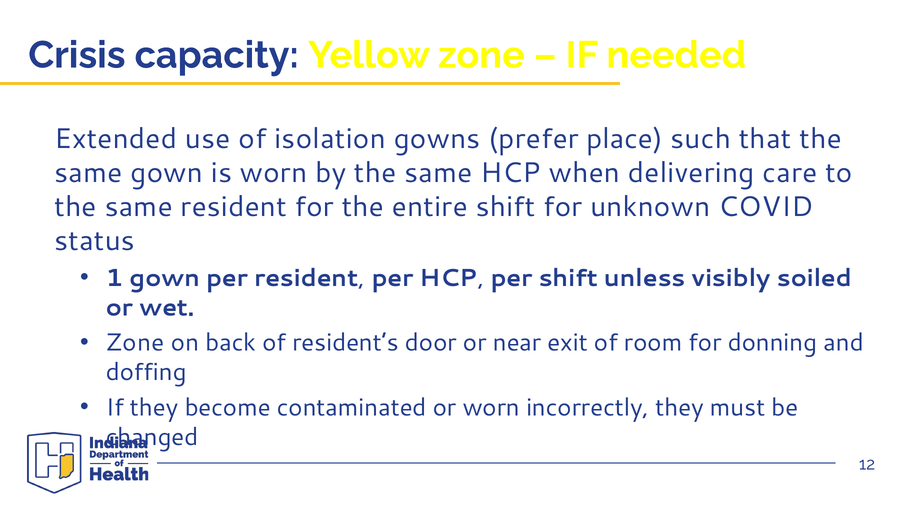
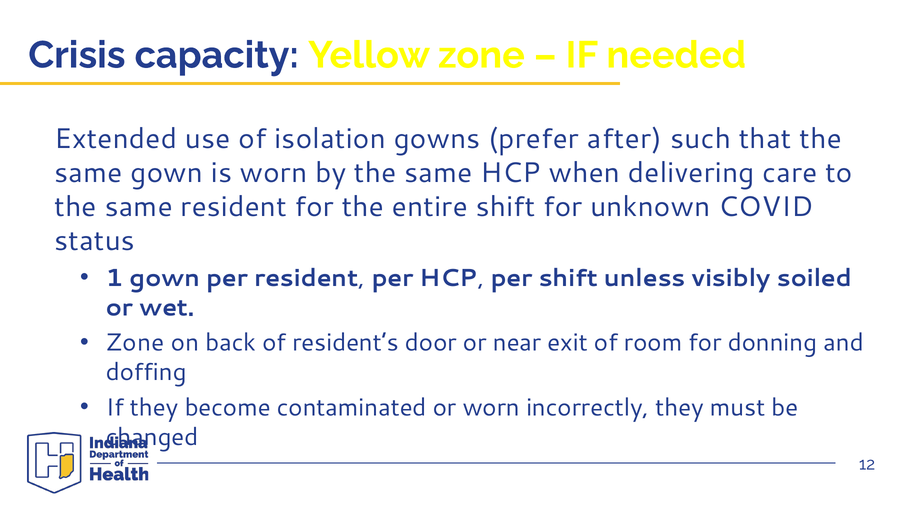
place: place -> after
